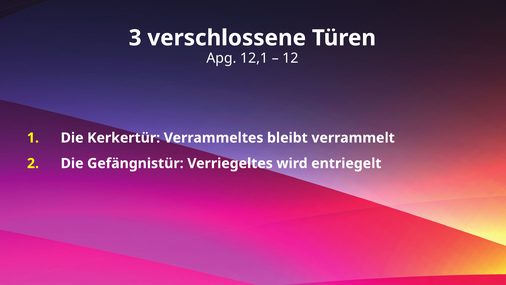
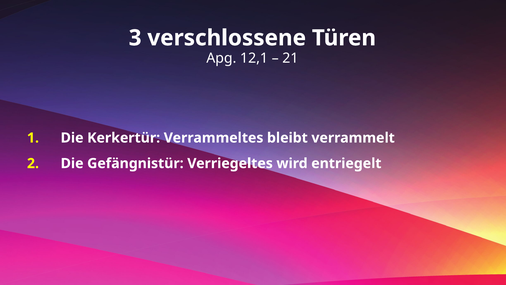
12: 12 -> 21
